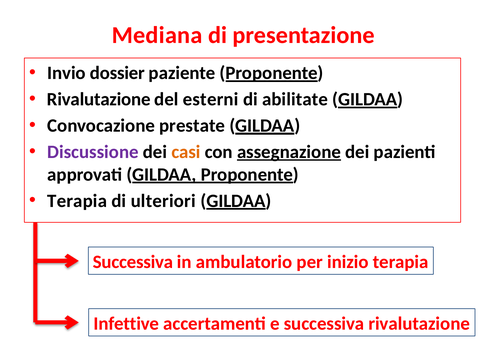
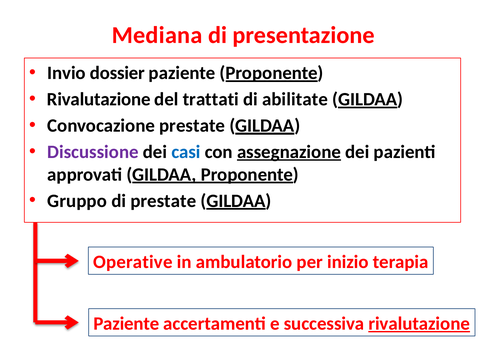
esterni: esterni -> trattati
casi colour: orange -> blue
Terapia at (77, 201): Terapia -> Gruppo
di ulteriori: ulteriori -> prestate
Successiva at (133, 263): Successiva -> Operative
Infettive at (126, 324): Infettive -> Paziente
rivalutazione at (419, 324) underline: none -> present
